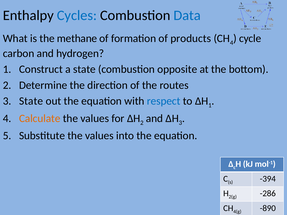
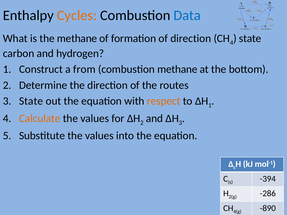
Cycles colour: blue -> orange
of products: products -> direction
cycle at (250, 38): cycle -> state
a state: state -> from
combustion opposite: opposite -> methane
respect colour: blue -> orange
